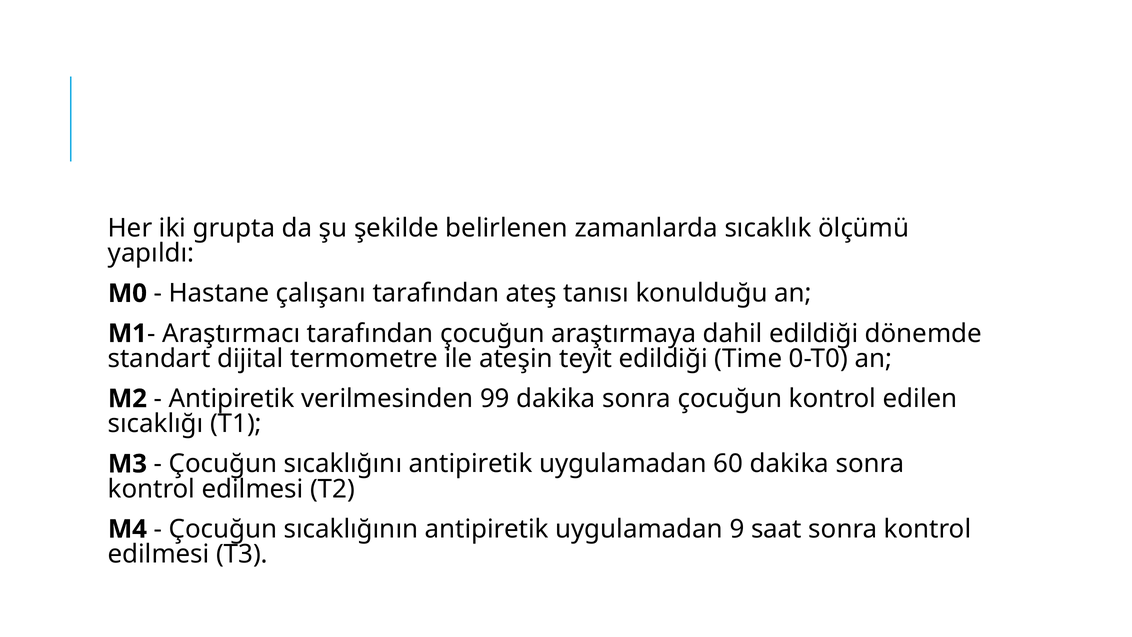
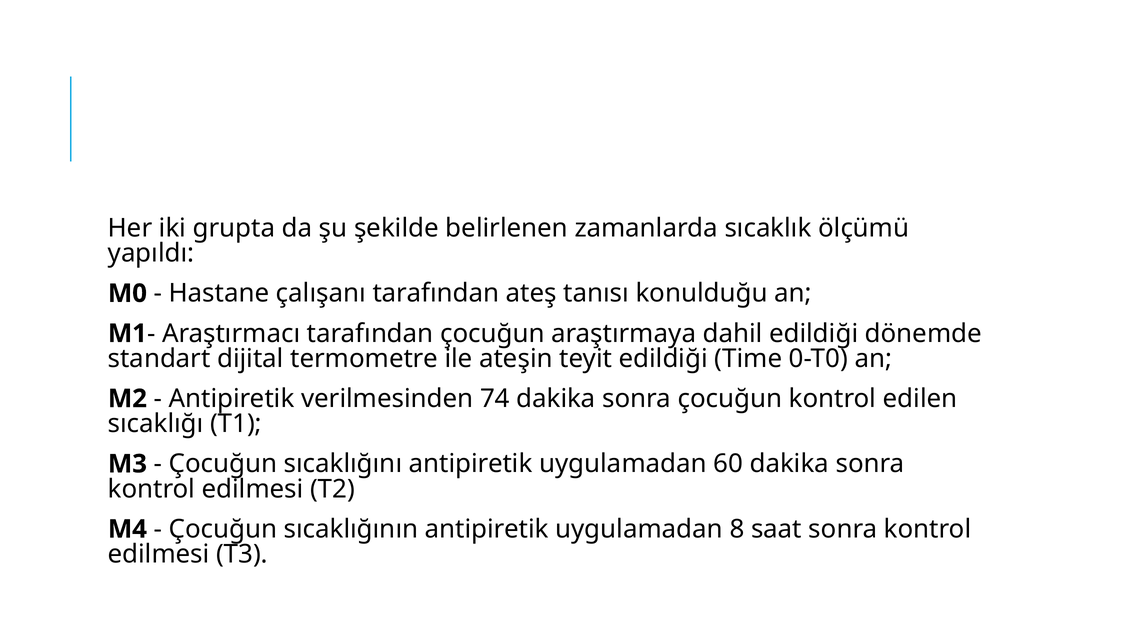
99: 99 -> 74
9: 9 -> 8
